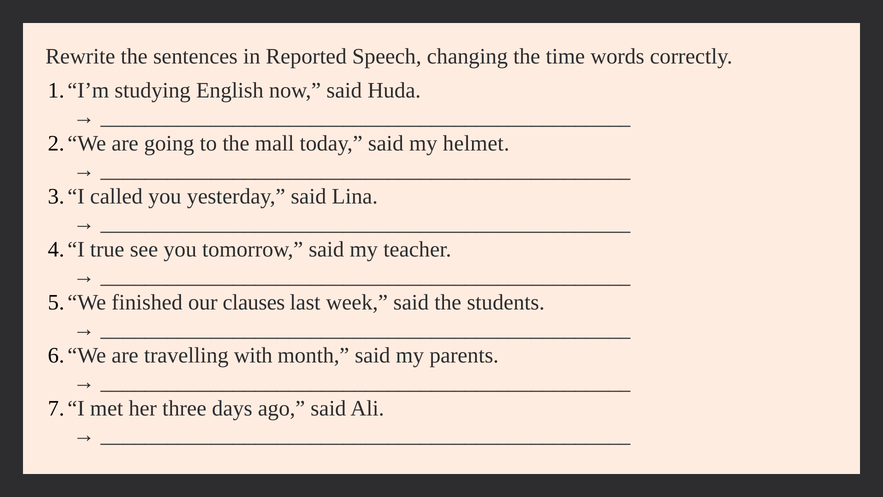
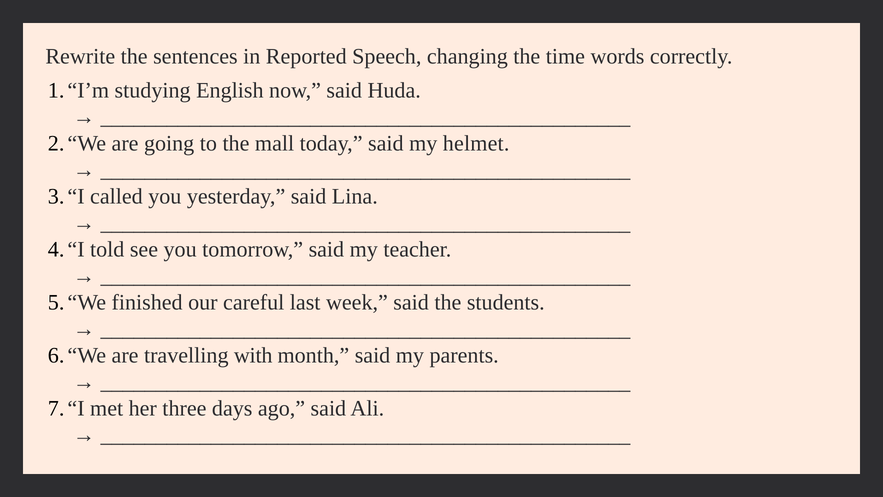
true: true -> told
clauses: clauses -> careful
